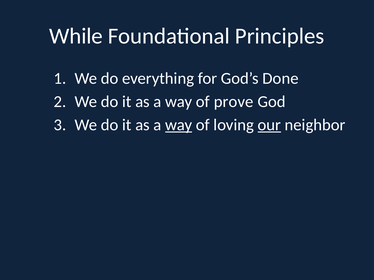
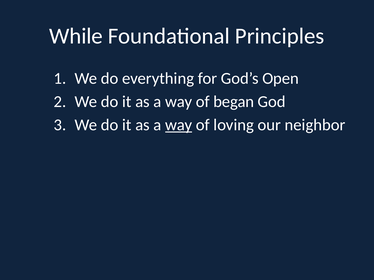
Done: Done -> Open
prove: prove -> began
our underline: present -> none
